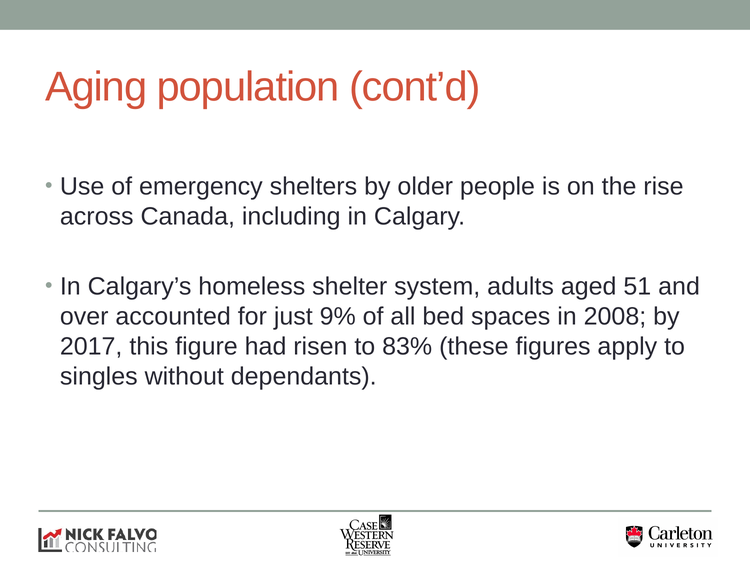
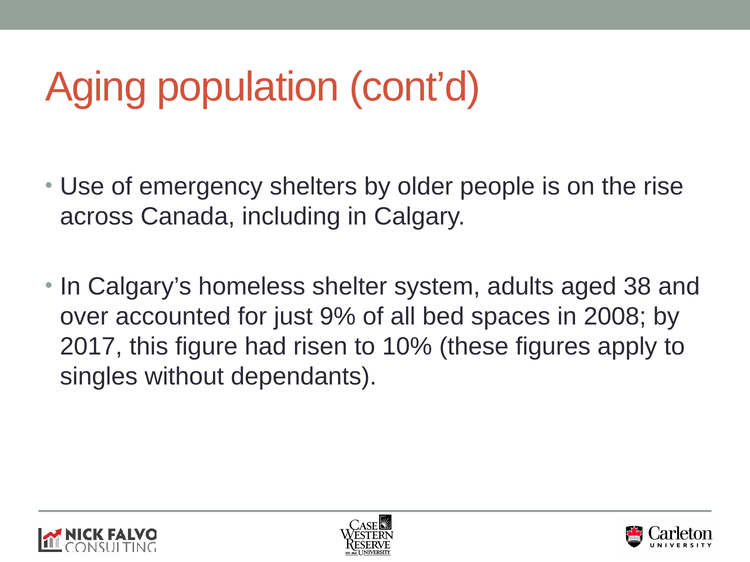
51: 51 -> 38
83%: 83% -> 10%
